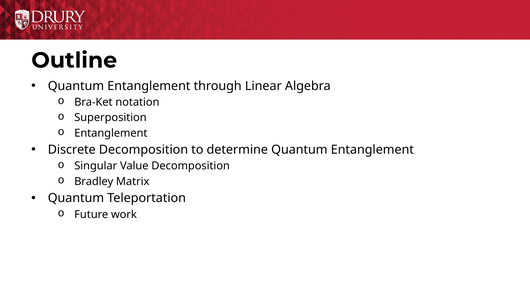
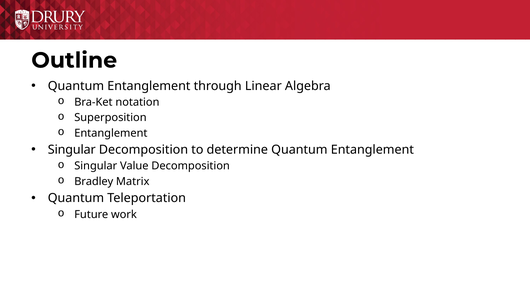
Discrete at (72, 150): Discrete -> Singular
